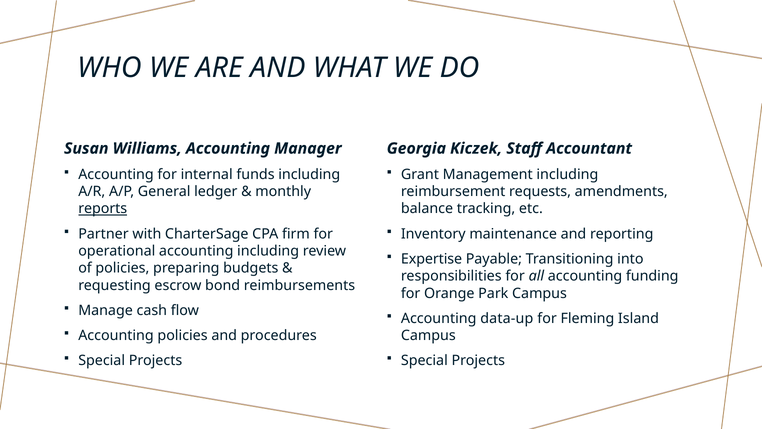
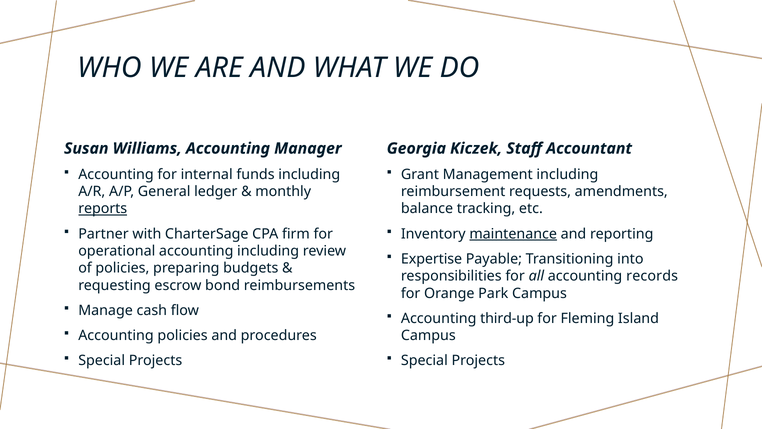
maintenance underline: none -> present
funding: funding -> records
data-up: data-up -> third-up
